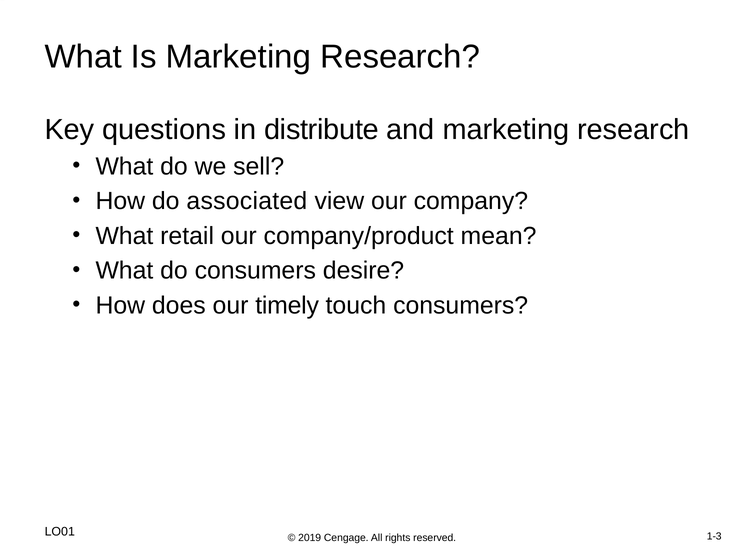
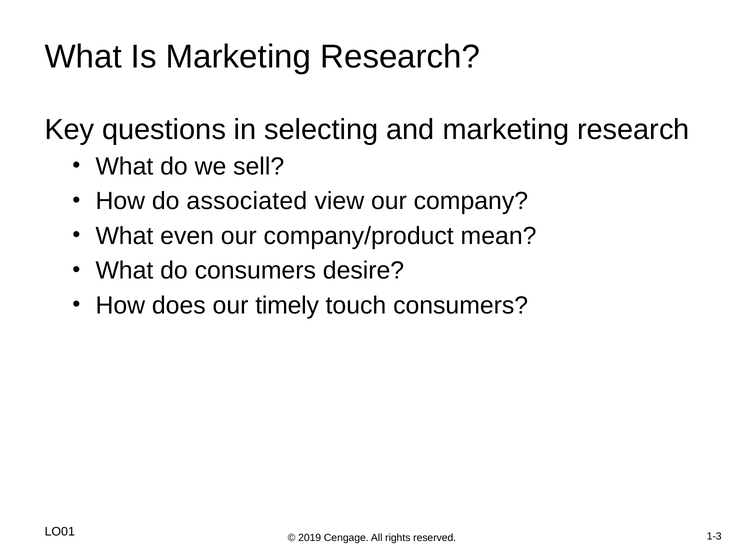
distribute: distribute -> selecting
retail: retail -> even
